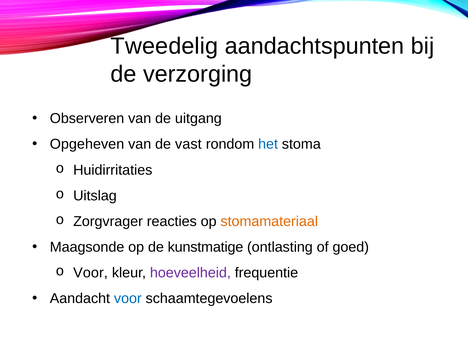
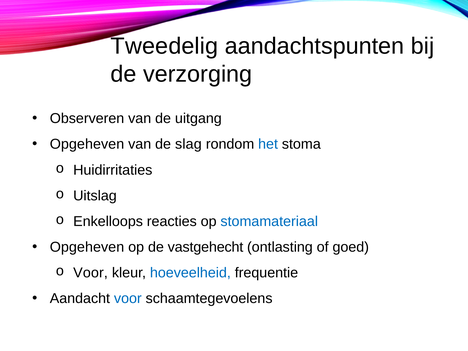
vast: vast -> slag
Zorgvrager: Zorgvrager -> Enkelloops
stomamateriaal colour: orange -> blue
Maagsonde at (87, 247): Maagsonde -> Opgeheven
kunstmatige: kunstmatige -> vastgehecht
hoeveelheid colour: purple -> blue
